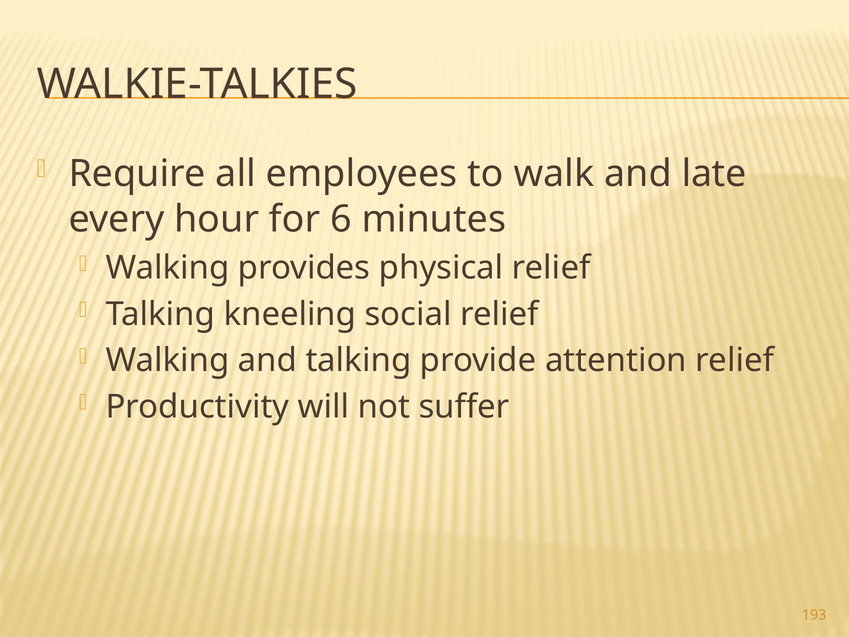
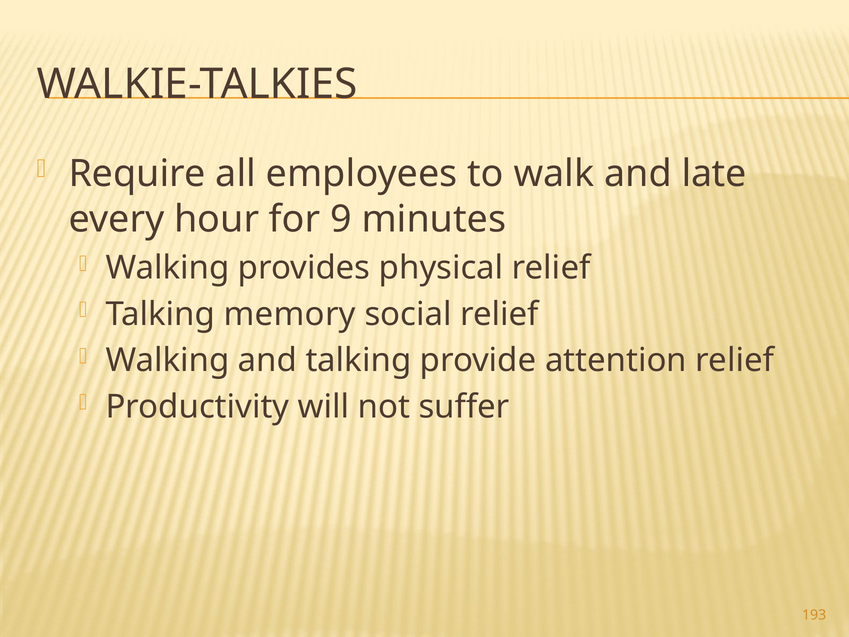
6: 6 -> 9
kneeling: kneeling -> memory
